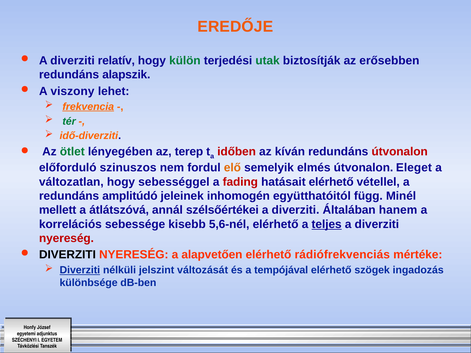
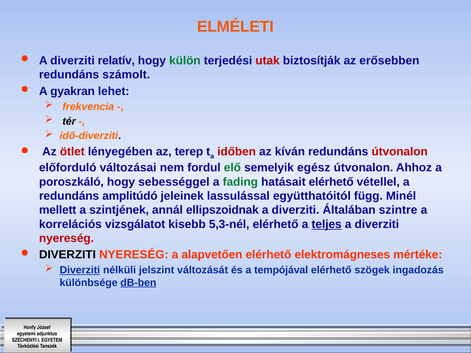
EREDŐJE: EREDŐJE -> ELMÉLETI
utak colour: green -> red
alapszik: alapszik -> számolt
viszony: viszony -> gyakran
frekvencia underline: present -> none
tér colour: green -> black
ötlet colour: green -> red
szinuszos: szinuszos -> változásai
elő colour: orange -> green
elmés: elmés -> egész
Eleget: Eleget -> Ahhoz
változatlan: változatlan -> poroszkáló
fading colour: red -> green
inhomogén: inhomogén -> lassulással
átlátszóvá: átlátszóvá -> szintjének
szélsőértékei: szélsőértékei -> ellipszoidnak
hanem: hanem -> szintre
sebessége: sebessége -> vizsgálatot
5,6-nél: 5,6-nél -> 5,3-nél
rádiófrekvenciás: rádiófrekvenciás -> elektromágneses
dB-ben underline: none -> present
